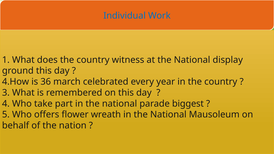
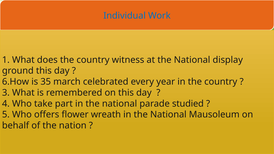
4.How: 4.How -> 6.How
36: 36 -> 35
biggest: biggest -> studied
